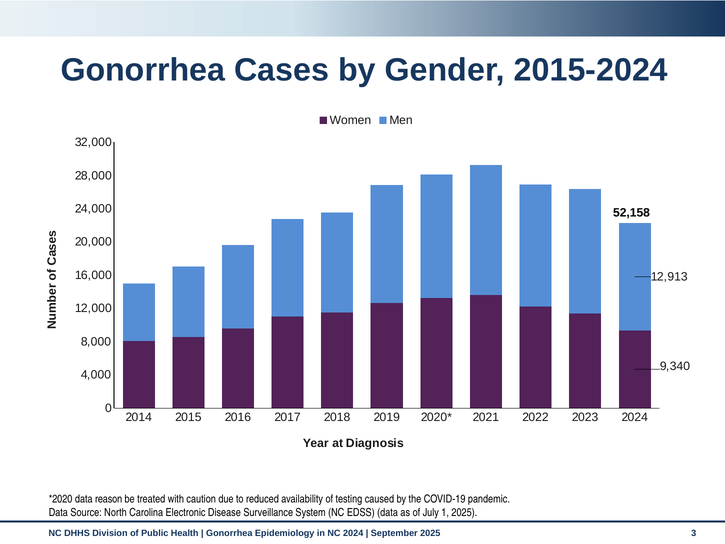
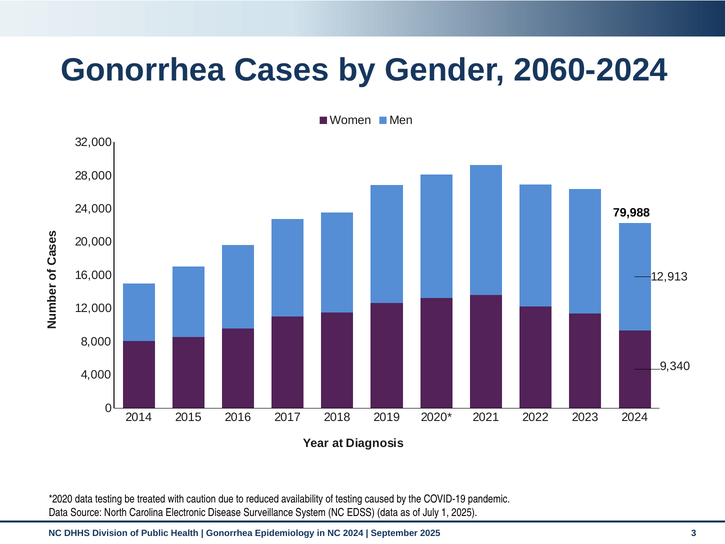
2015-2024: 2015-2024 -> 2060-2024
52,158: 52,158 -> 79,988
data reason: reason -> testing
